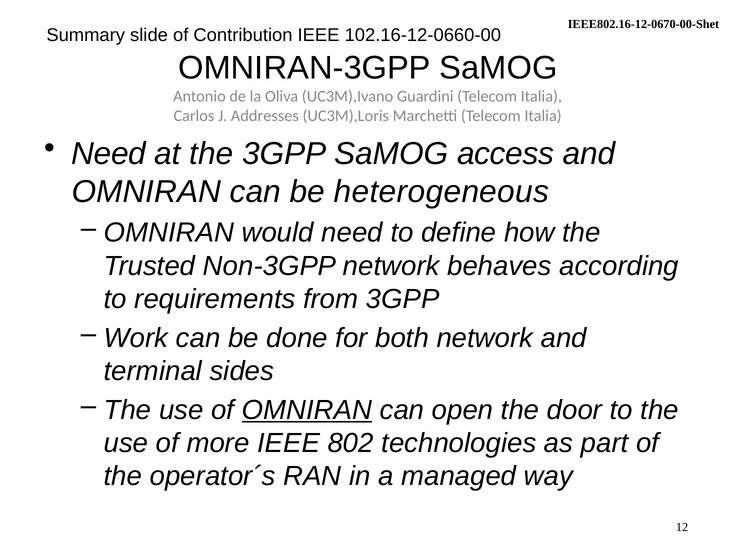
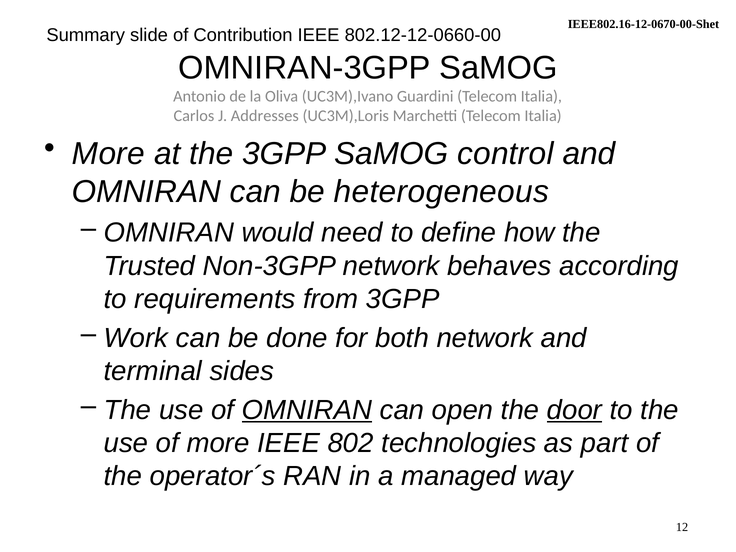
102.16-12-0660-00: 102.16-12-0660-00 -> 802.12-12-0660-00
Need at (109, 154): Need -> More
access: access -> control
door underline: none -> present
